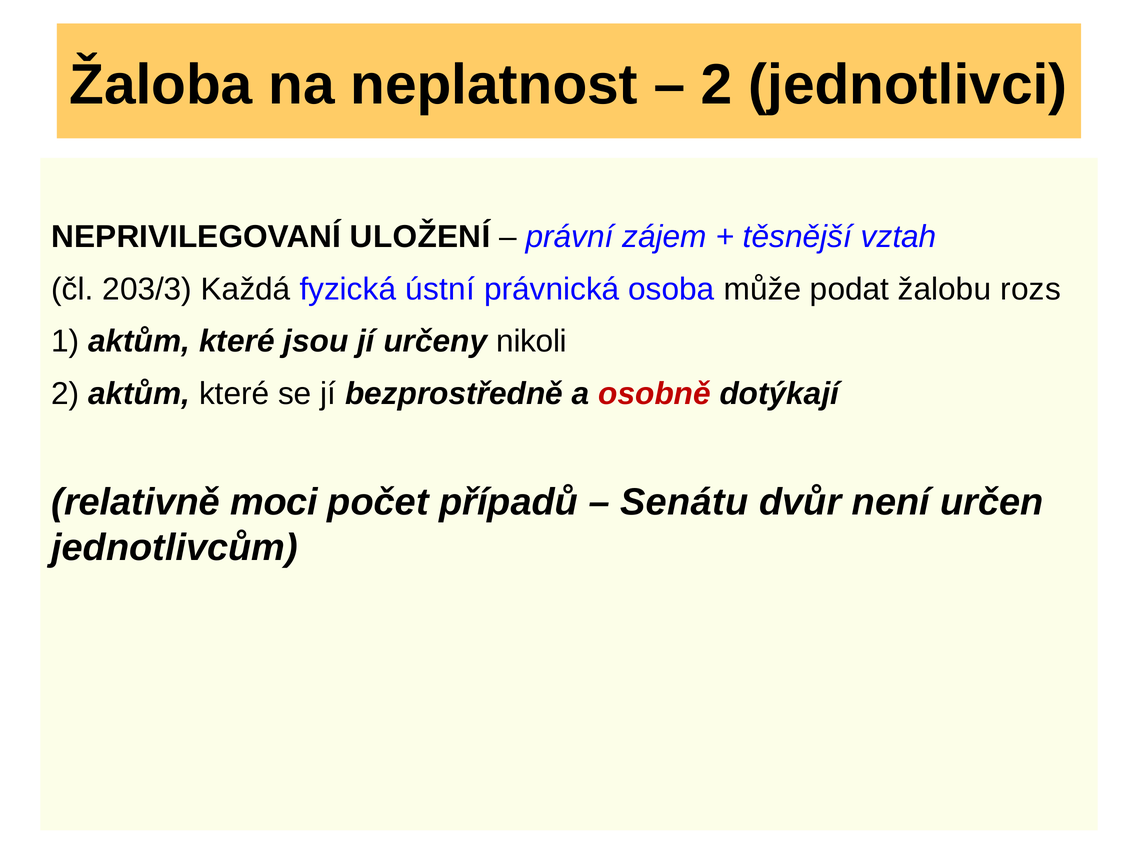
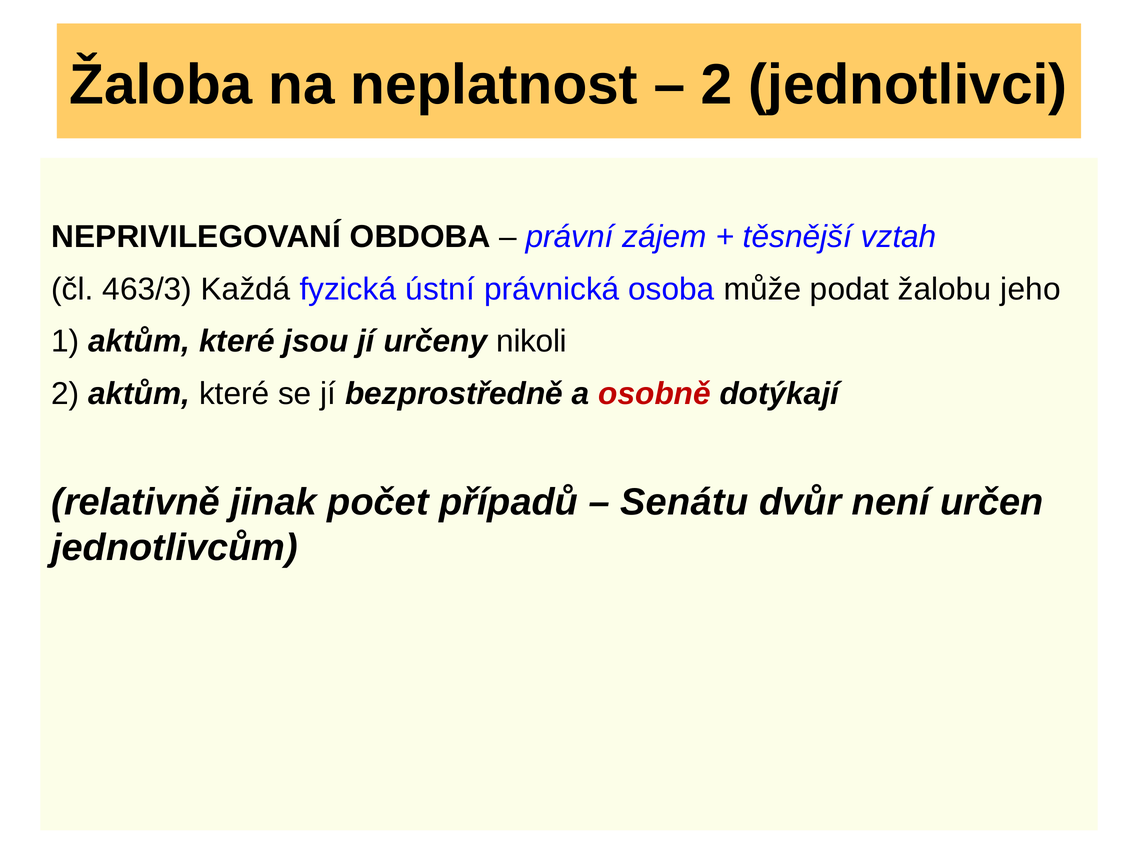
ULOŽENÍ: ULOŽENÍ -> OBDOBA
203/3: 203/3 -> 463/3
rozs: rozs -> jeho
moci: moci -> jinak
